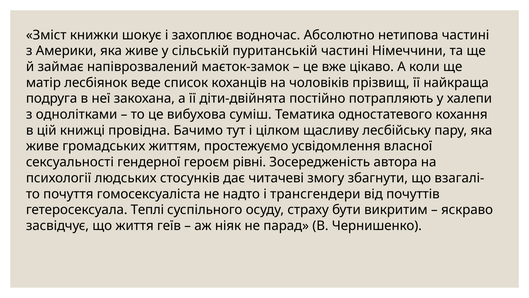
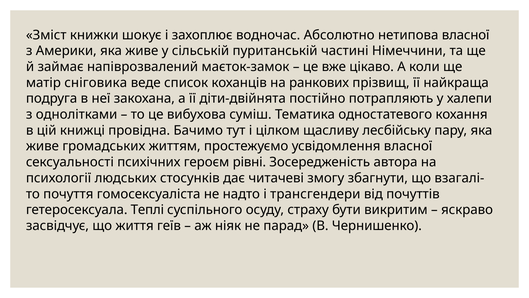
нетипова частині: частині -> власної
лесбіянок: лесбіянок -> сніговика
чоловіків: чоловіків -> ранкових
гендерної: гендерної -> психічних
